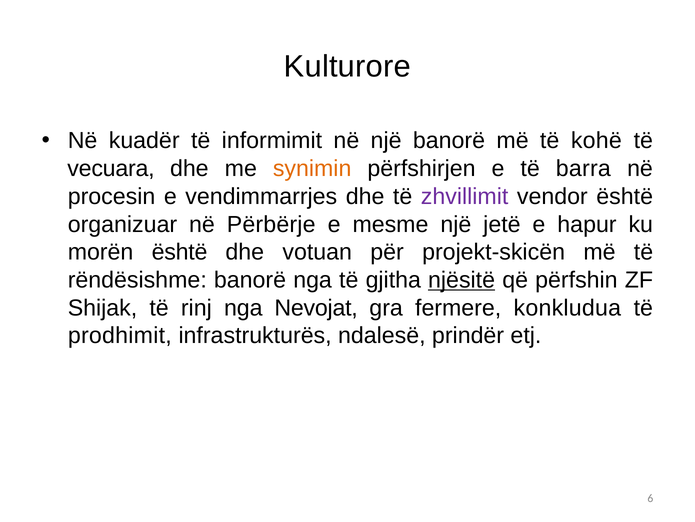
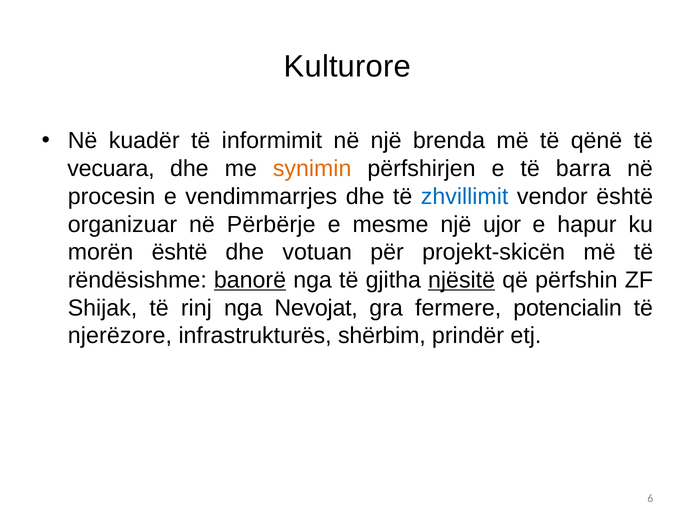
një banorë: banorë -> brenda
kohë: kohë -> qënë
zhvillimit colour: purple -> blue
jetë: jetë -> ujor
banorë at (250, 280) underline: none -> present
konkludua: konkludua -> potencialin
prodhimit: prodhimit -> njerëzore
ndalesë: ndalesë -> shërbim
